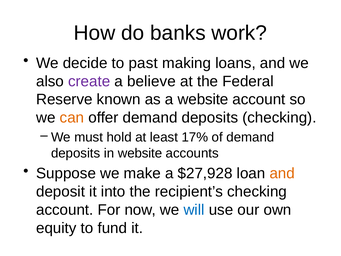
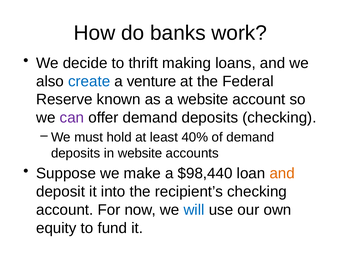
past: past -> thrift
create colour: purple -> blue
believe: believe -> venture
can colour: orange -> purple
17%: 17% -> 40%
$27,928: $27,928 -> $98,440
